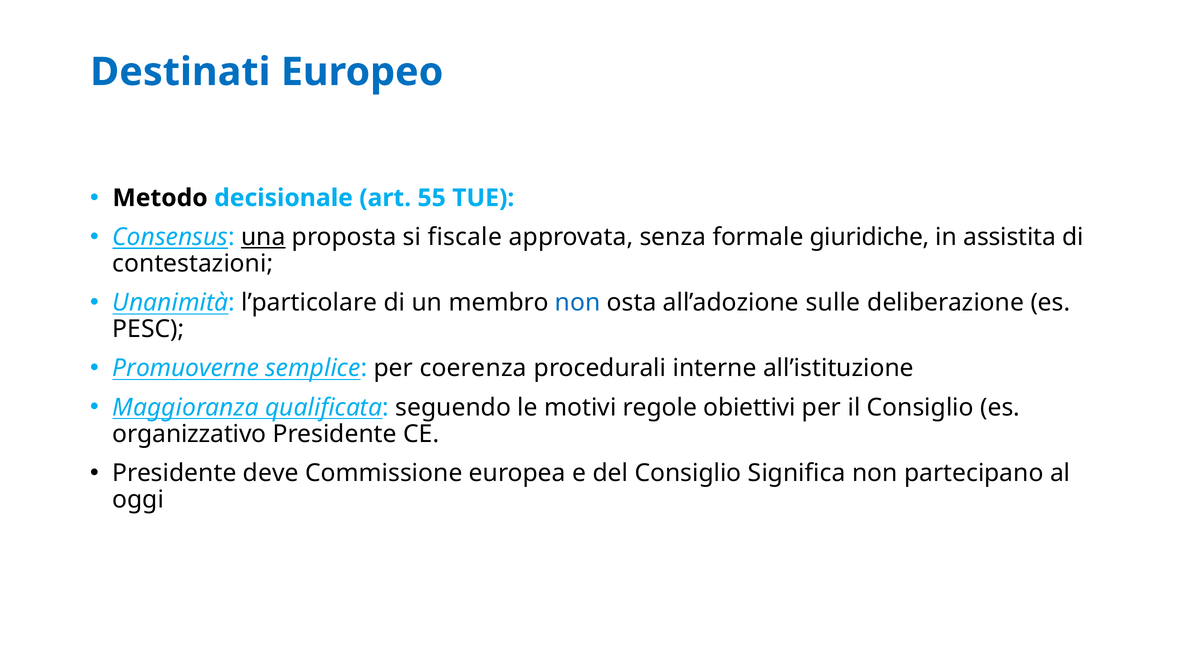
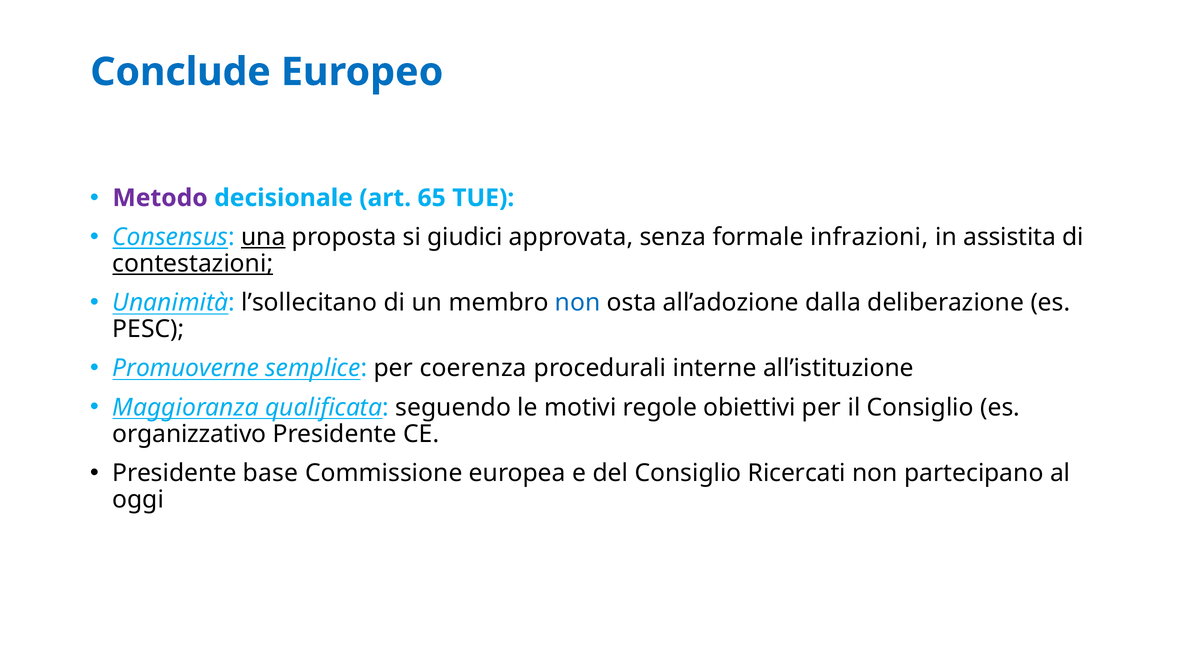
Destinati: Destinati -> Conclude
Metodo colour: black -> purple
55: 55 -> 65
fiscale: fiscale -> giudici
giuridiche: giuridiche -> infrazioni
contestazioni underline: none -> present
l’particolare: l’particolare -> l’sollecitano
sulle: sulle -> dalla
deve: deve -> base
Significa: Significa -> Ricercati
